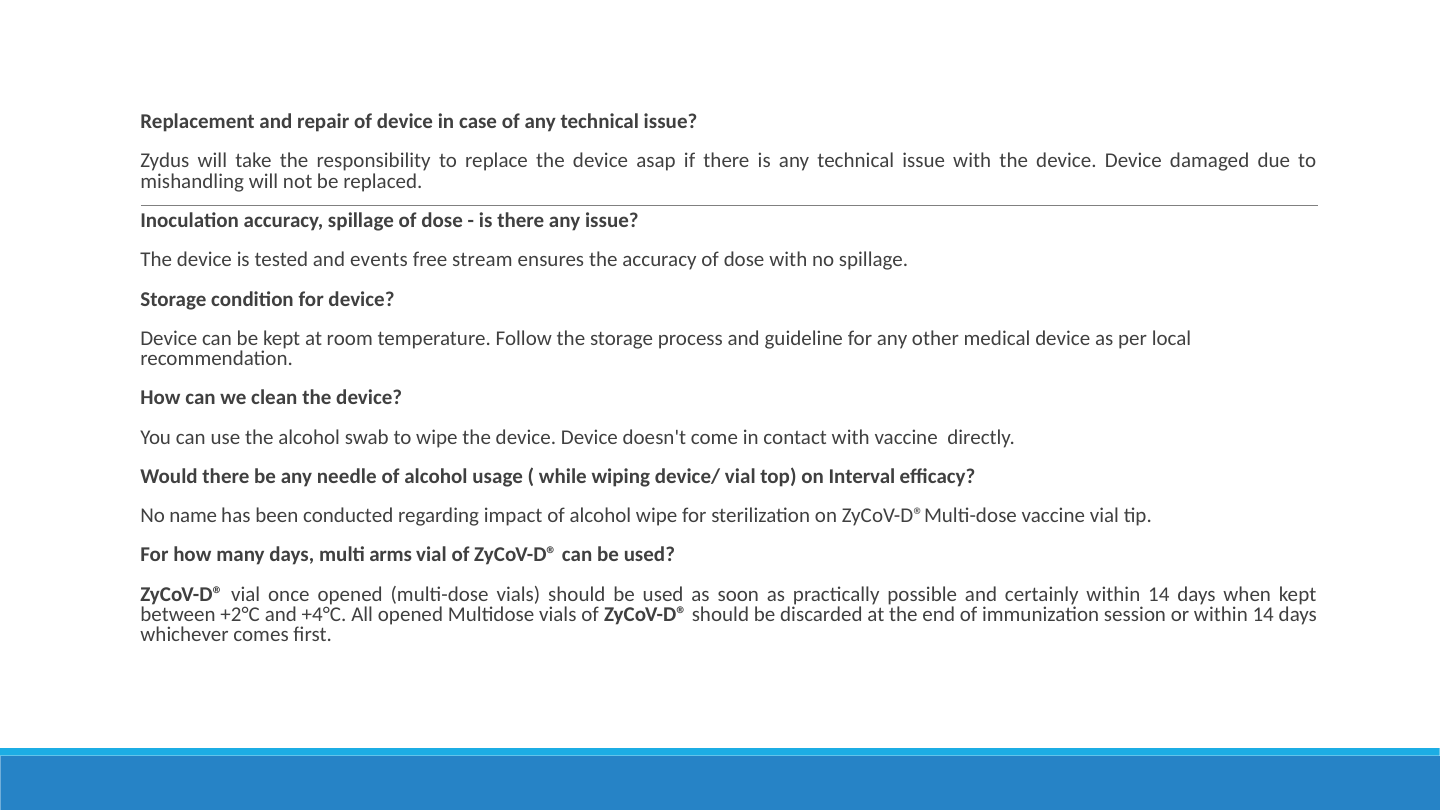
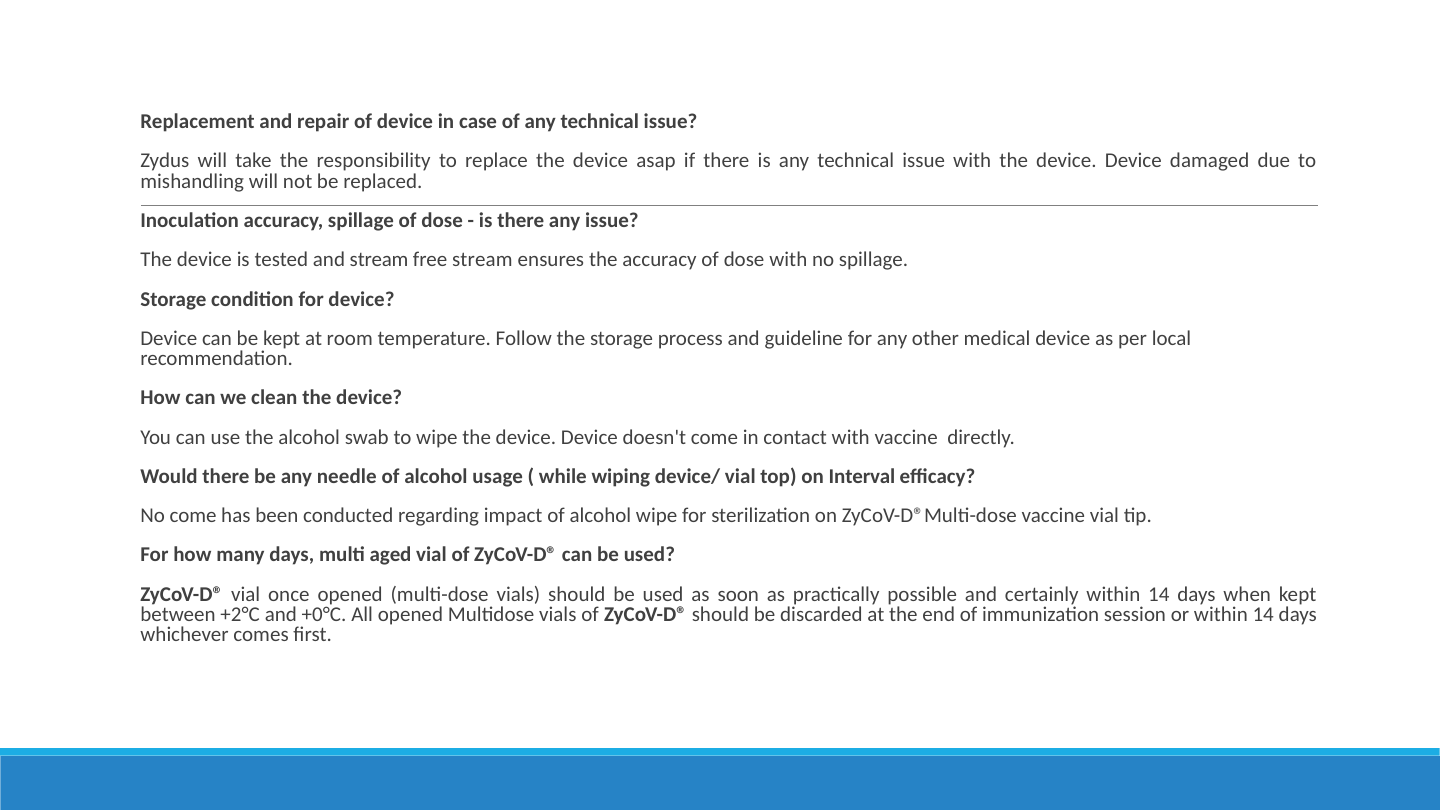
and events: events -> stream
No name: name -> come
arms: arms -> aged
+4°C: +4°C -> +0°C
